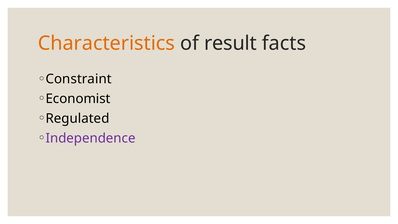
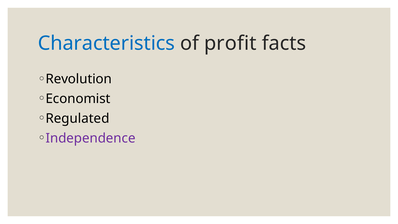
Characteristics colour: orange -> blue
result: result -> profit
Constraint: Constraint -> Revolution
